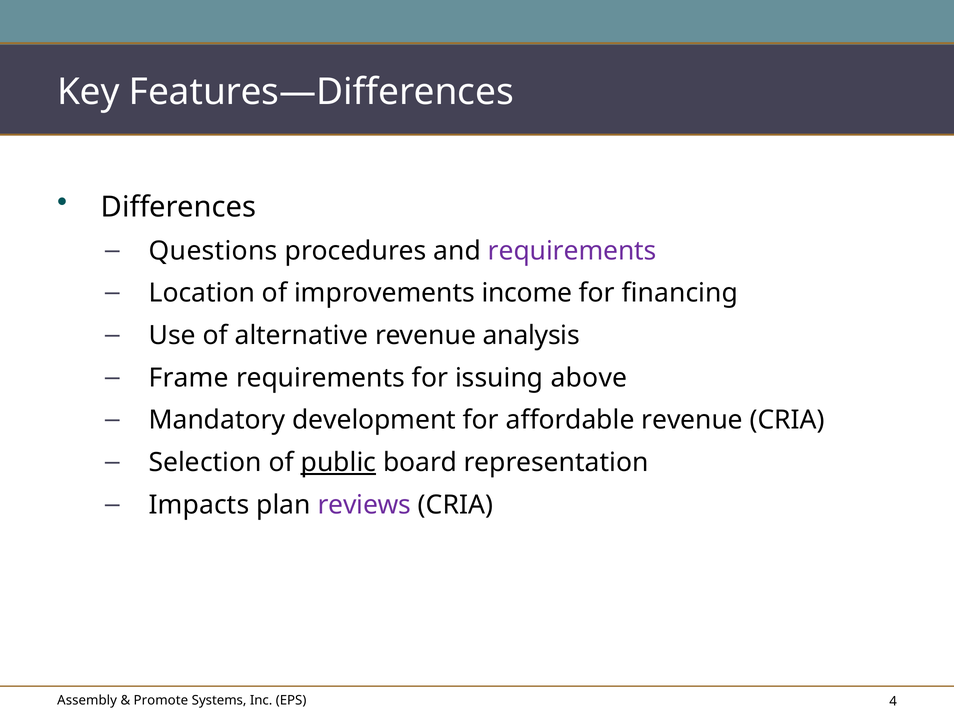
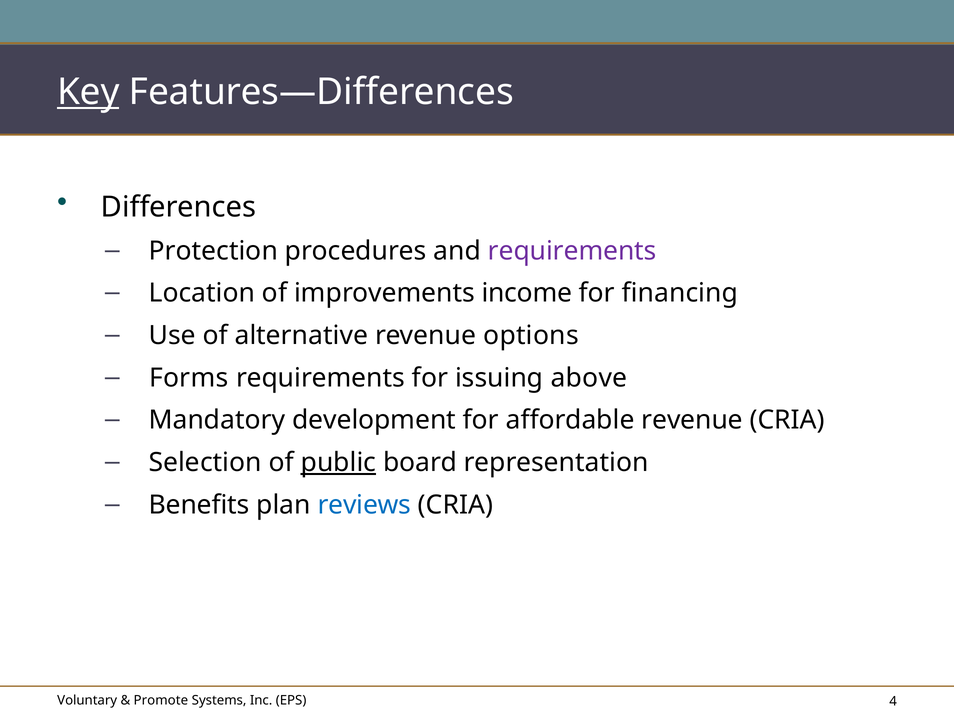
Key underline: none -> present
Questions: Questions -> Protection
analysis: analysis -> options
Frame: Frame -> Forms
Impacts: Impacts -> Benefits
reviews colour: purple -> blue
Assembly: Assembly -> Voluntary
